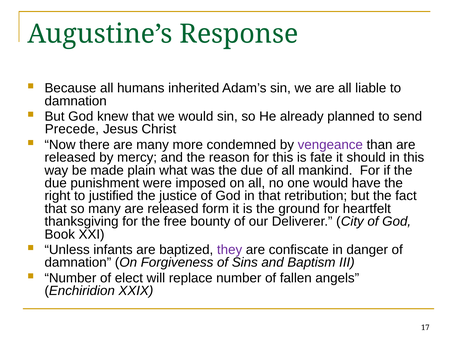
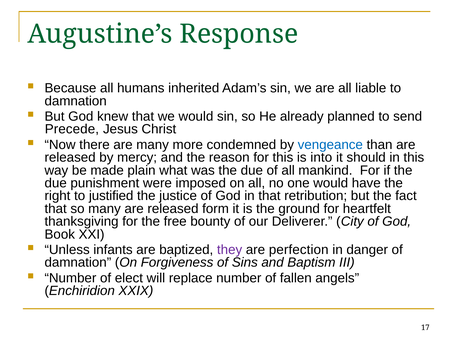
vengeance colour: purple -> blue
fate: fate -> into
confiscate: confiscate -> perfection
